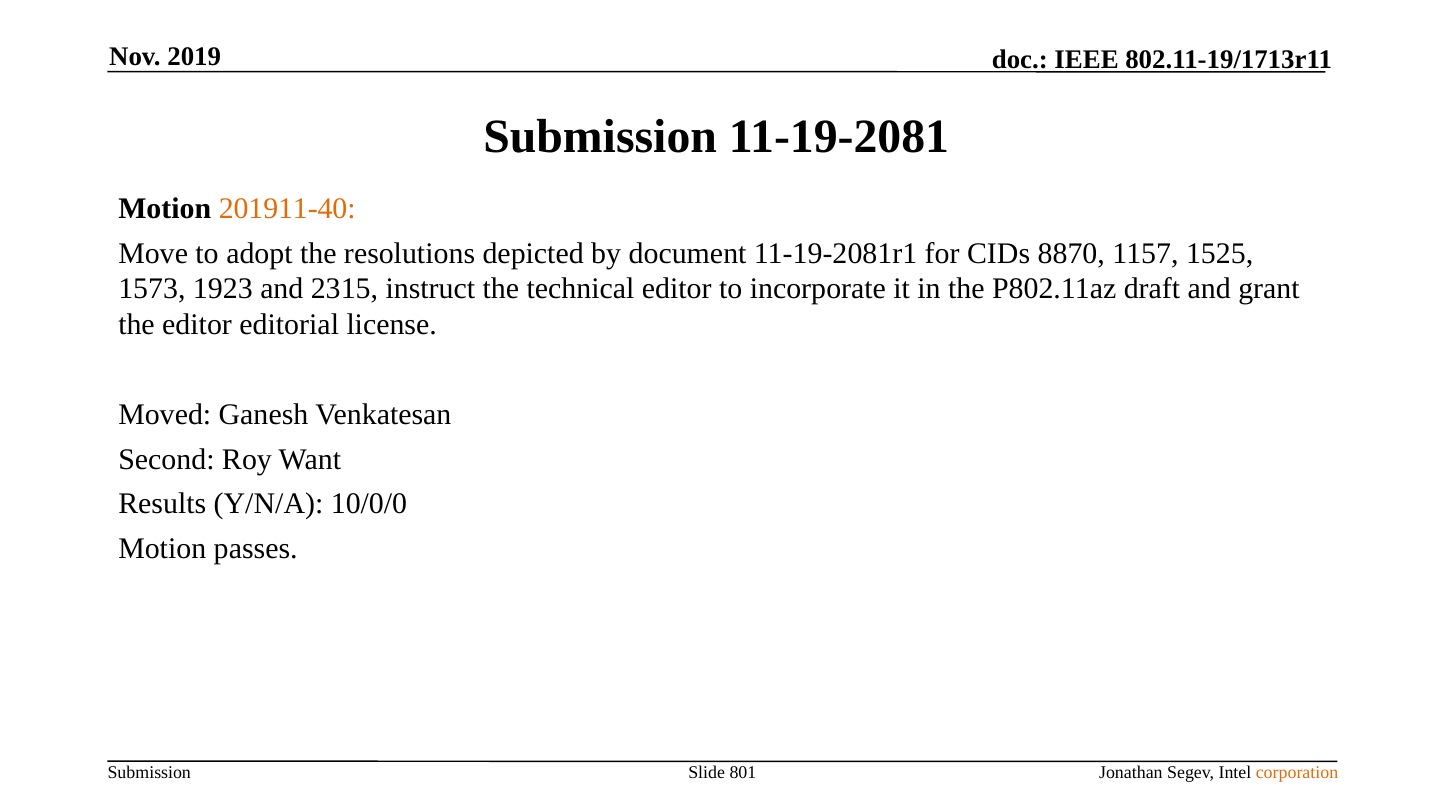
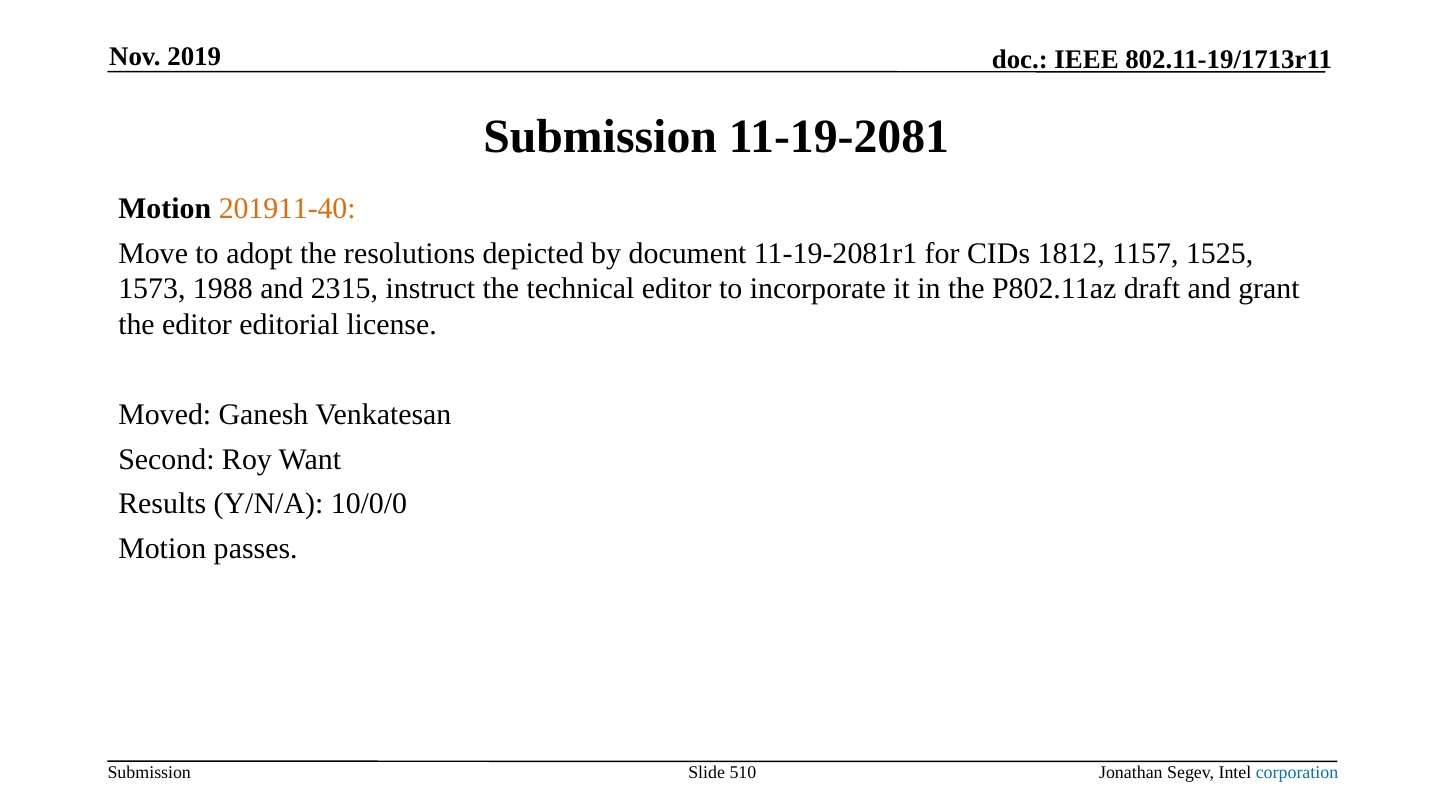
8870: 8870 -> 1812
1923: 1923 -> 1988
801: 801 -> 510
corporation colour: orange -> blue
